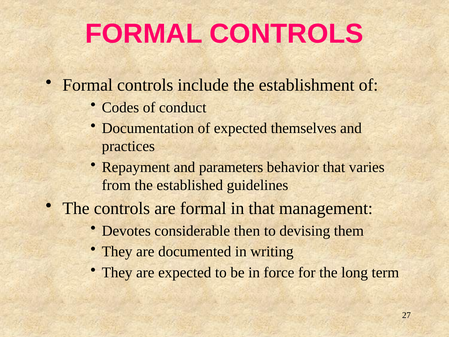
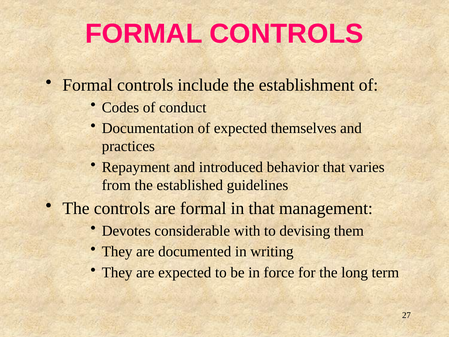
parameters: parameters -> introduced
then: then -> with
